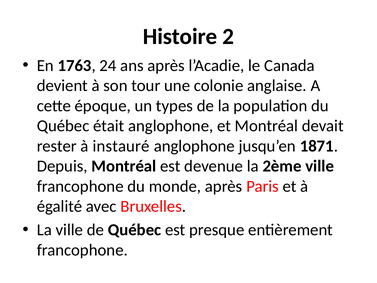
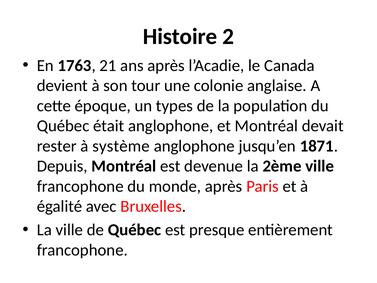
24: 24 -> 21
instauré: instauré -> système
